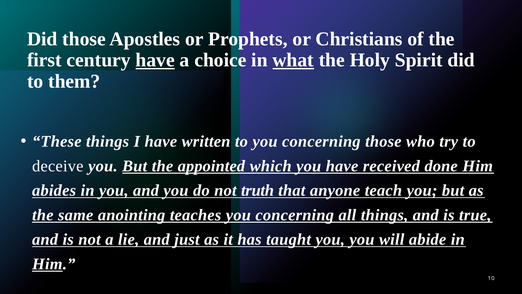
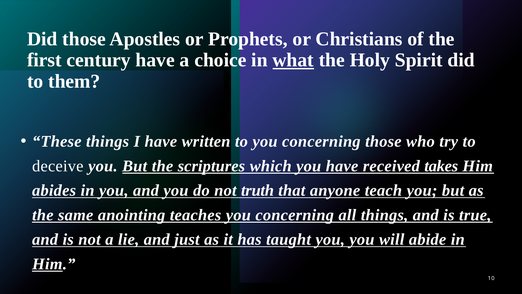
have at (155, 60) underline: present -> none
appointed: appointed -> scriptures
done: done -> takes
